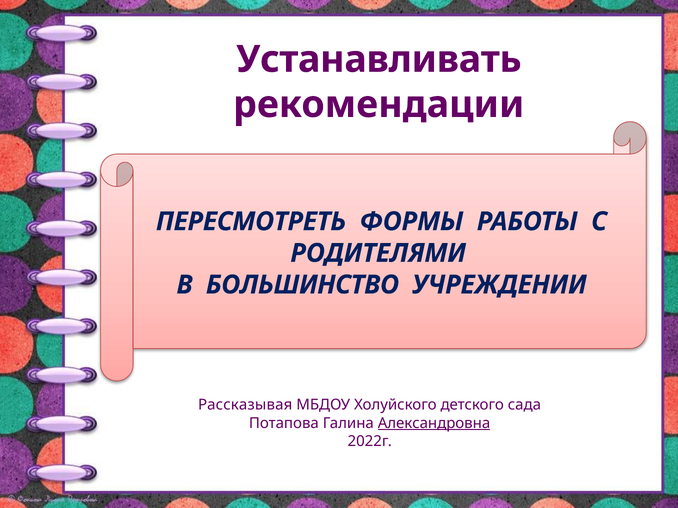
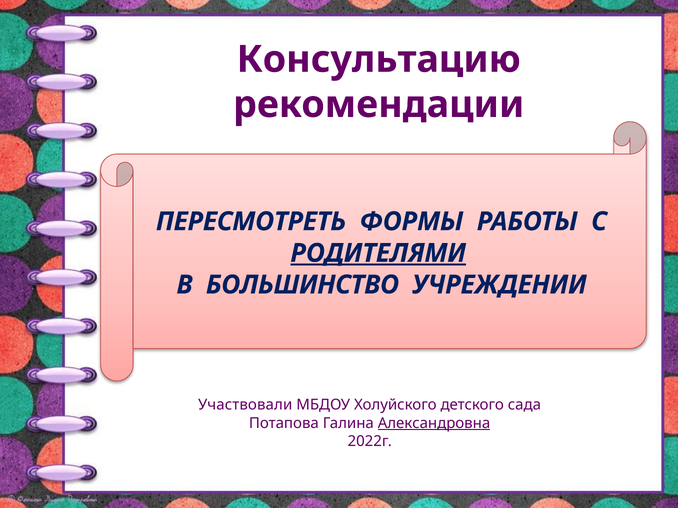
Устанавливать: Устанавливать -> Консультацию
РОДИТЕЛЯМИ underline: none -> present
Рассказывая: Рассказывая -> Участвовали
